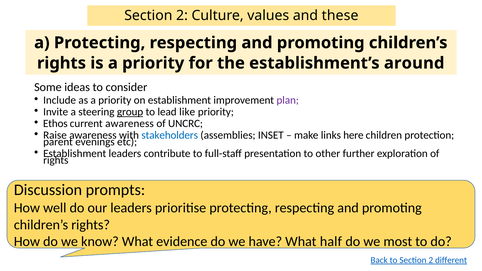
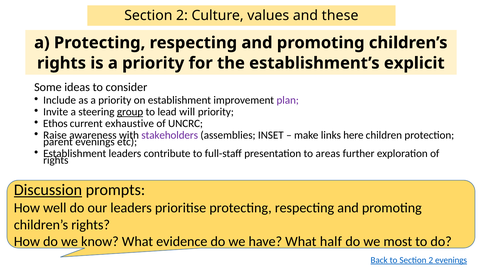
around: around -> explicit
like: like -> will
current awareness: awareness -> exhaustive
stakeholders colour: blue -> purple
other: other -> areas
Discussion underline: none -> present
2 different: different -> evenings
